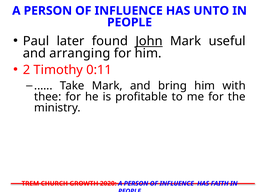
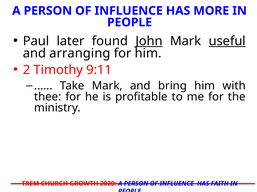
UNTO: UNTO -> MORE
useful underline: none -> present
0:11: 0:11 -> 9:11
